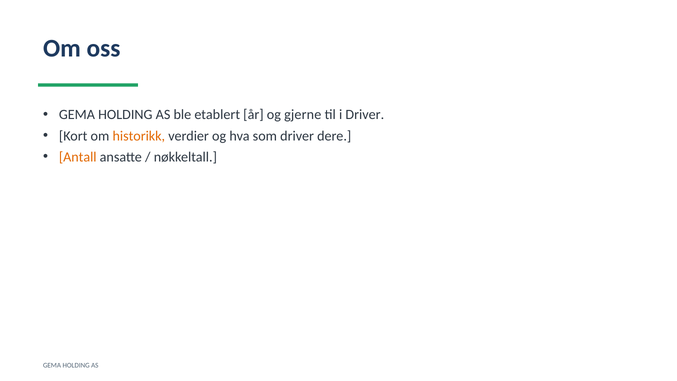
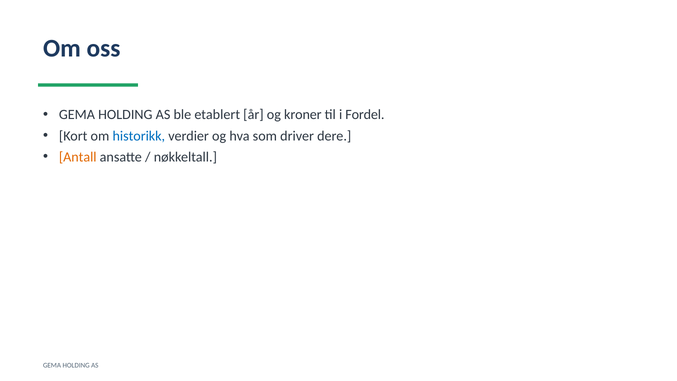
gjerne: gjerne -> kroner
i Driver: Driver -> Fordel
historikk colour: orange -> blue
